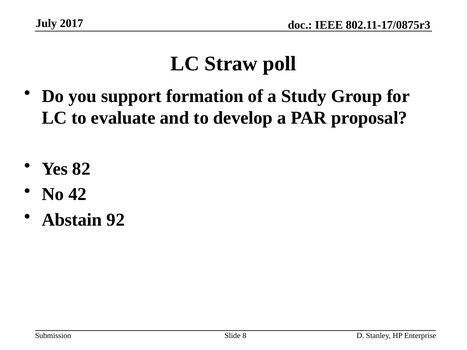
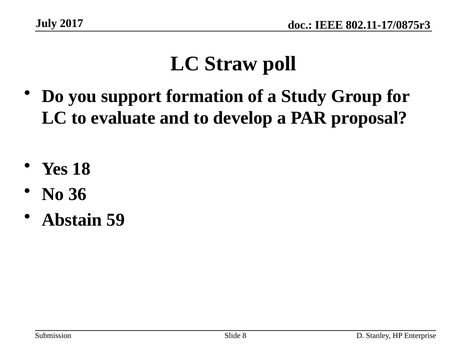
82: 82 -> 18
42: 42 -> 36
92: 92 -> 59
